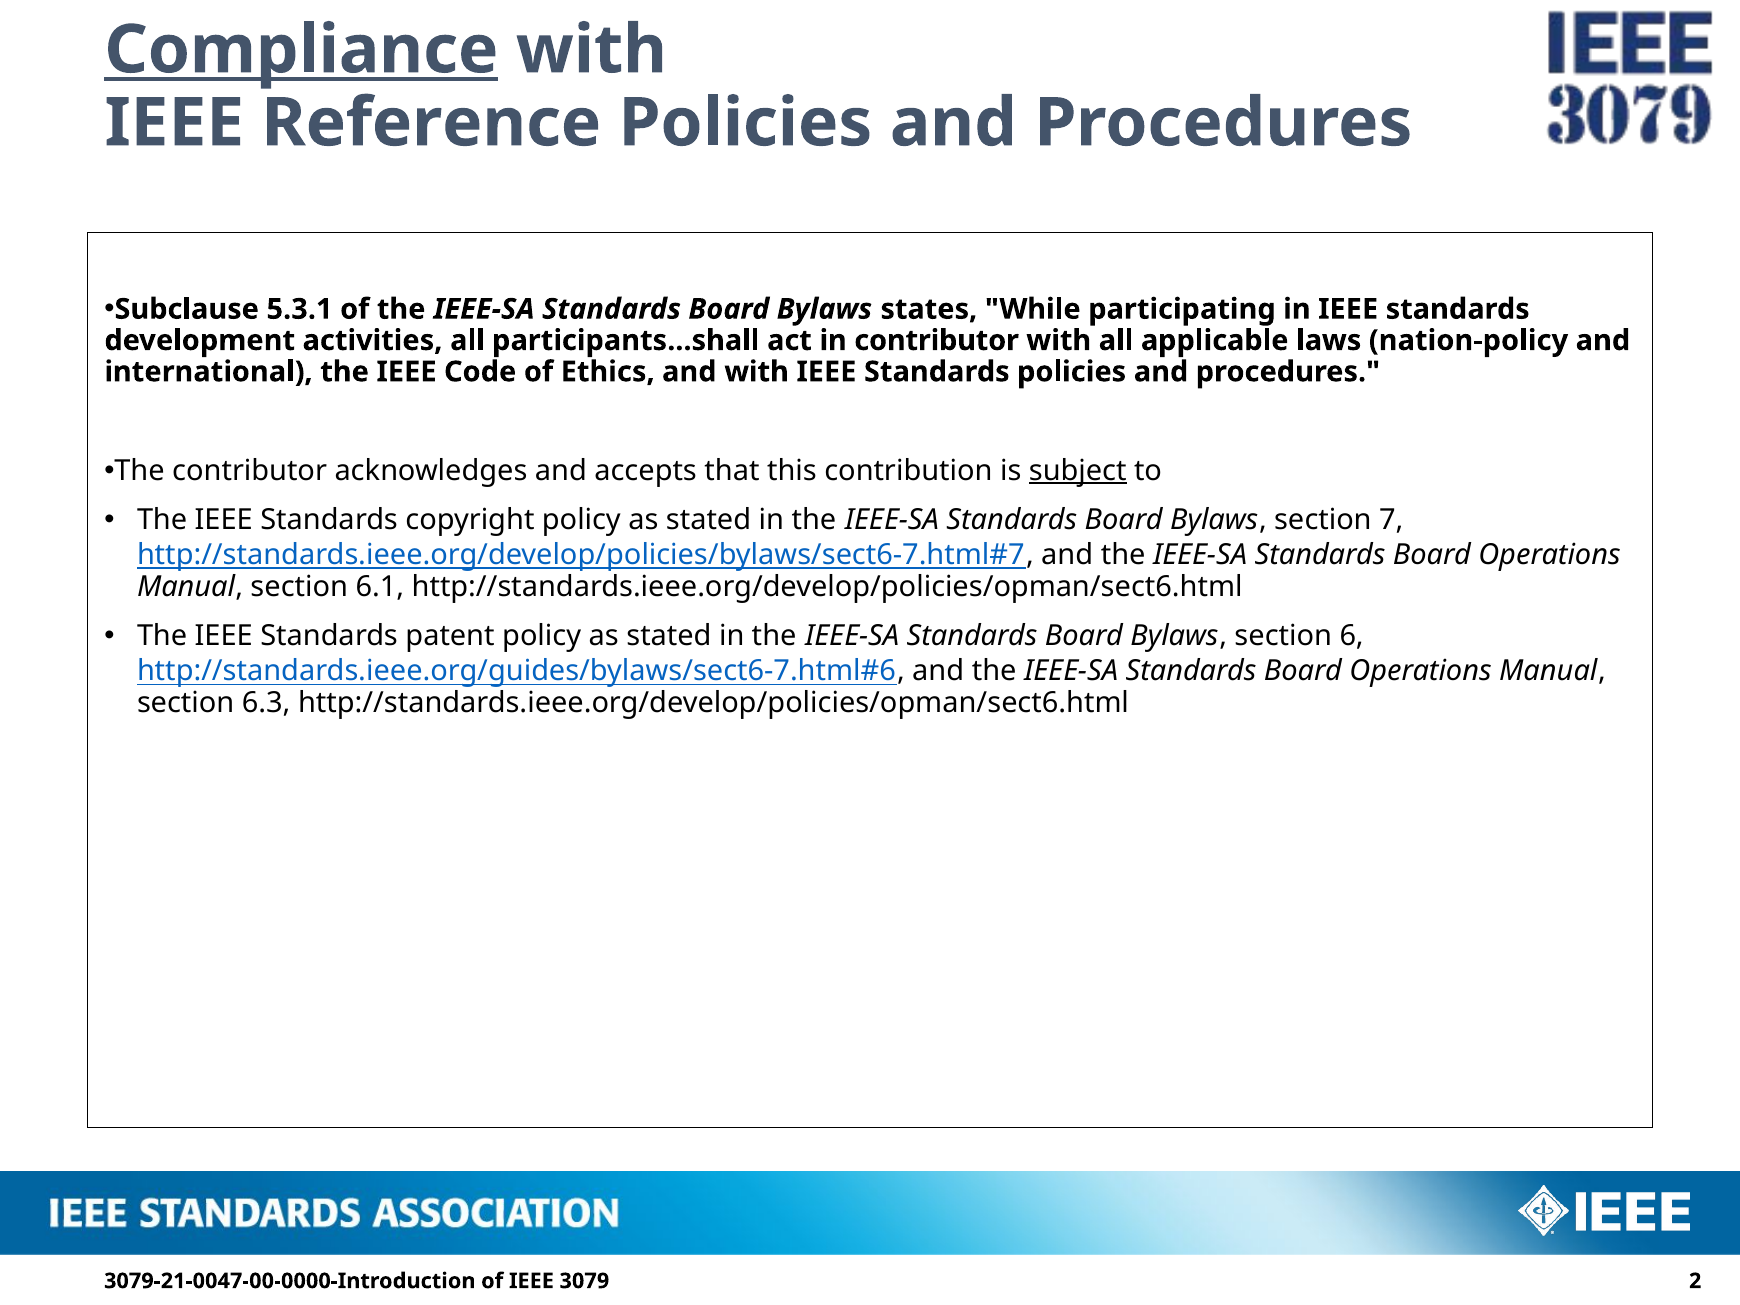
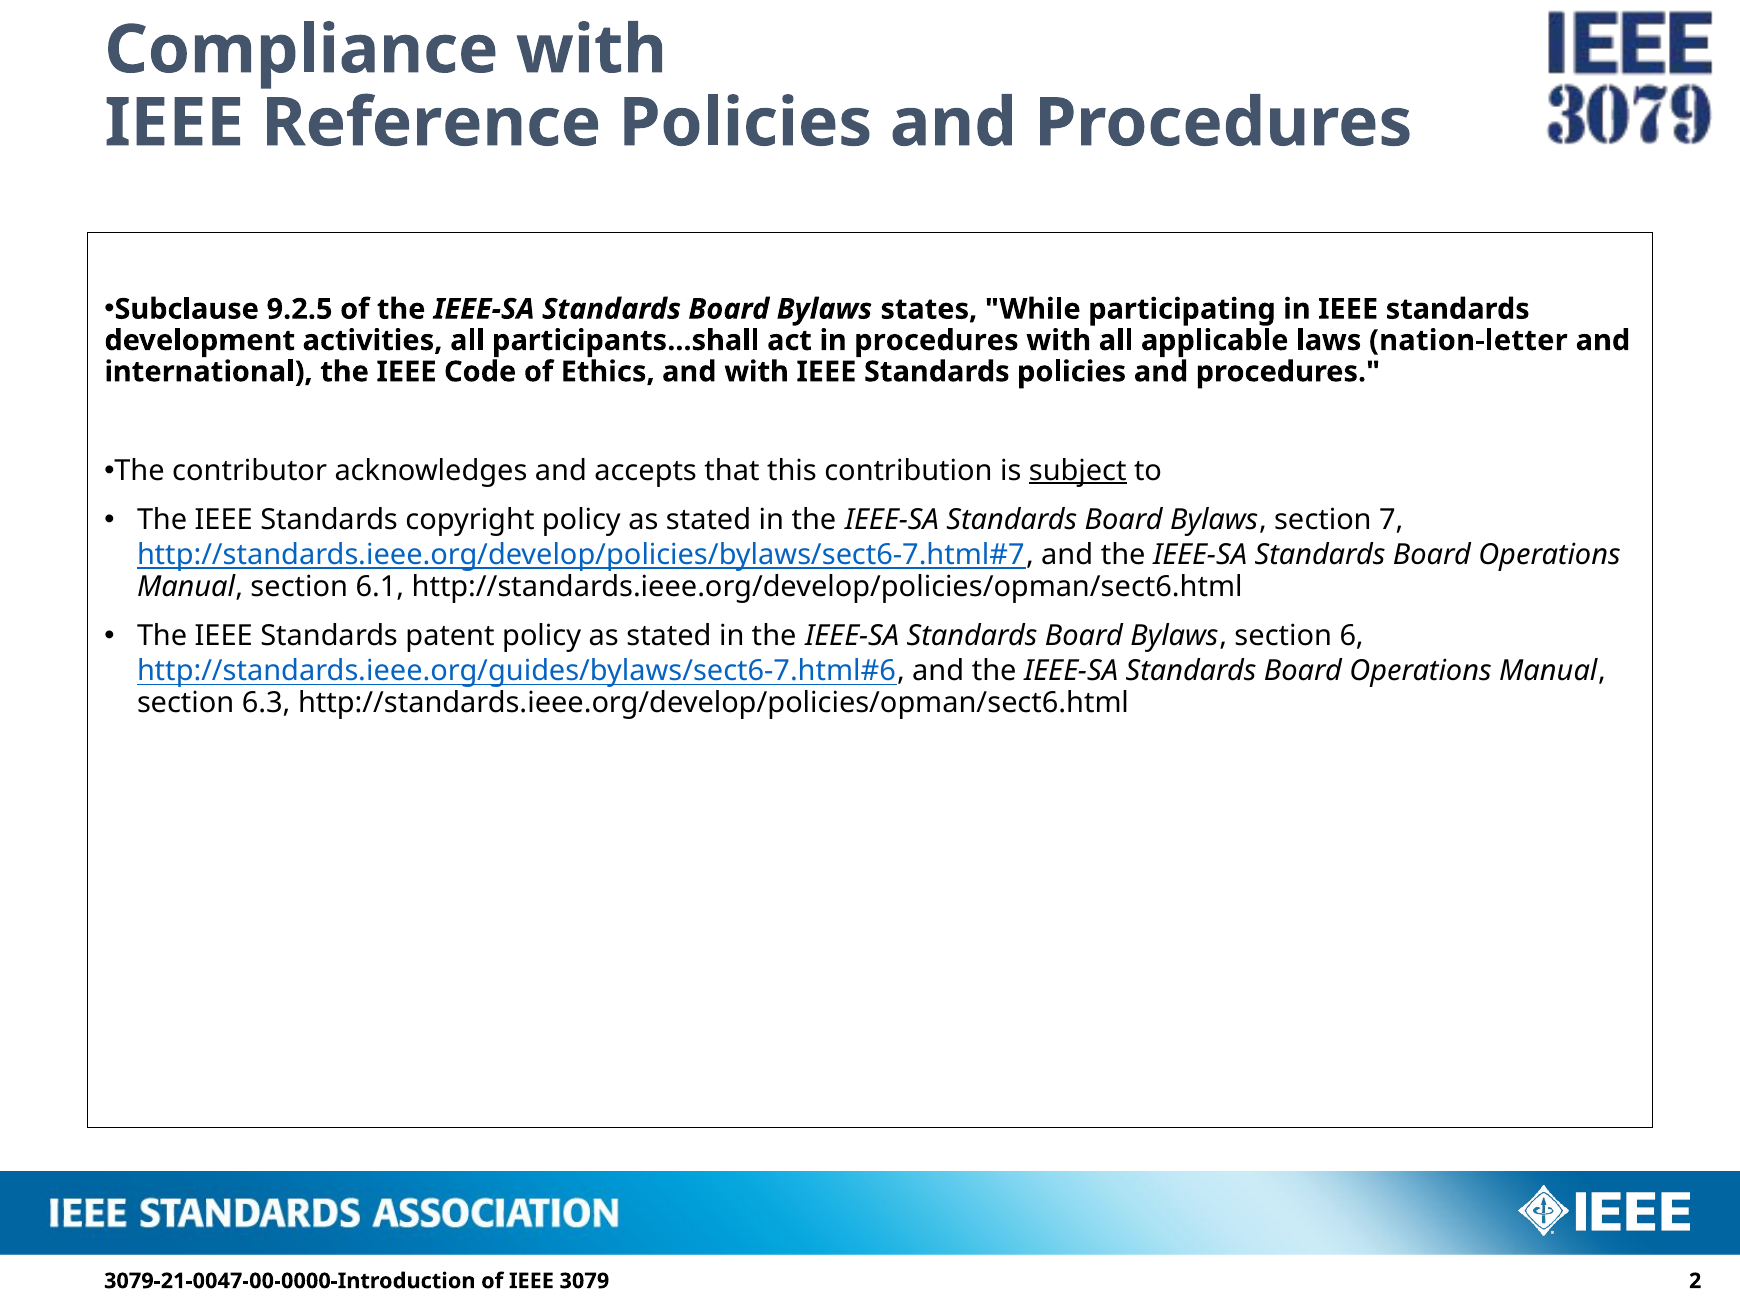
Compliance underline: present -> none
5.3.1: 5.3.1 -> 9.2.5
in contributor: contributor -> procedures
nation-policy: nation-policy -> nation-letter
